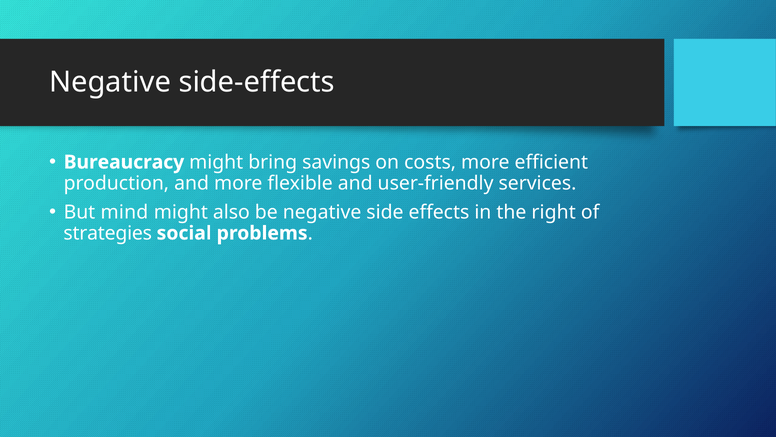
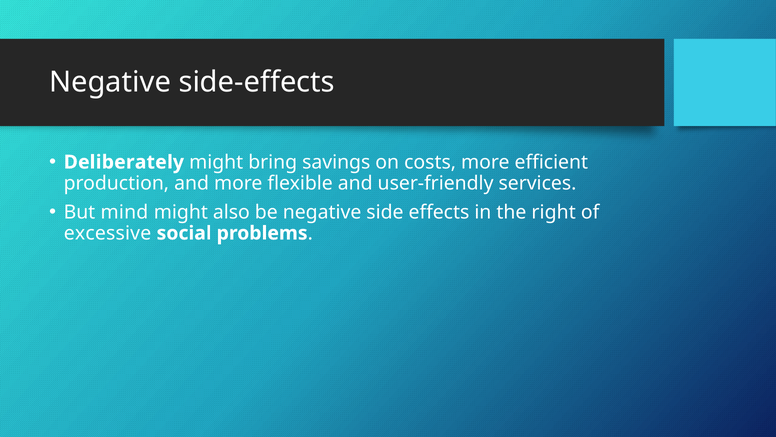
Bureaucracy: Bureaucracy -> Deliberately
strategies: strategies -> excessive
